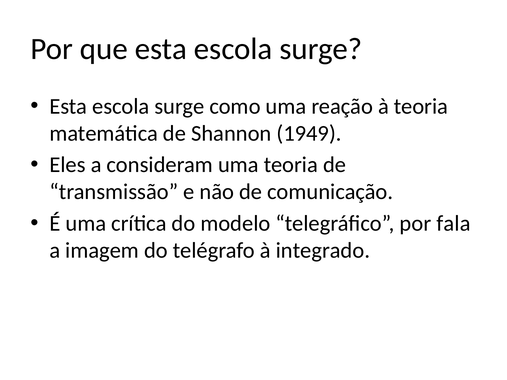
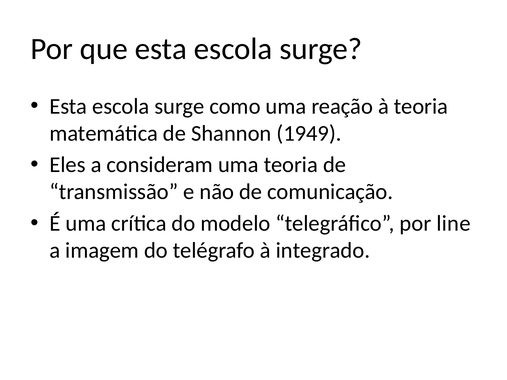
fala: fala -> line
